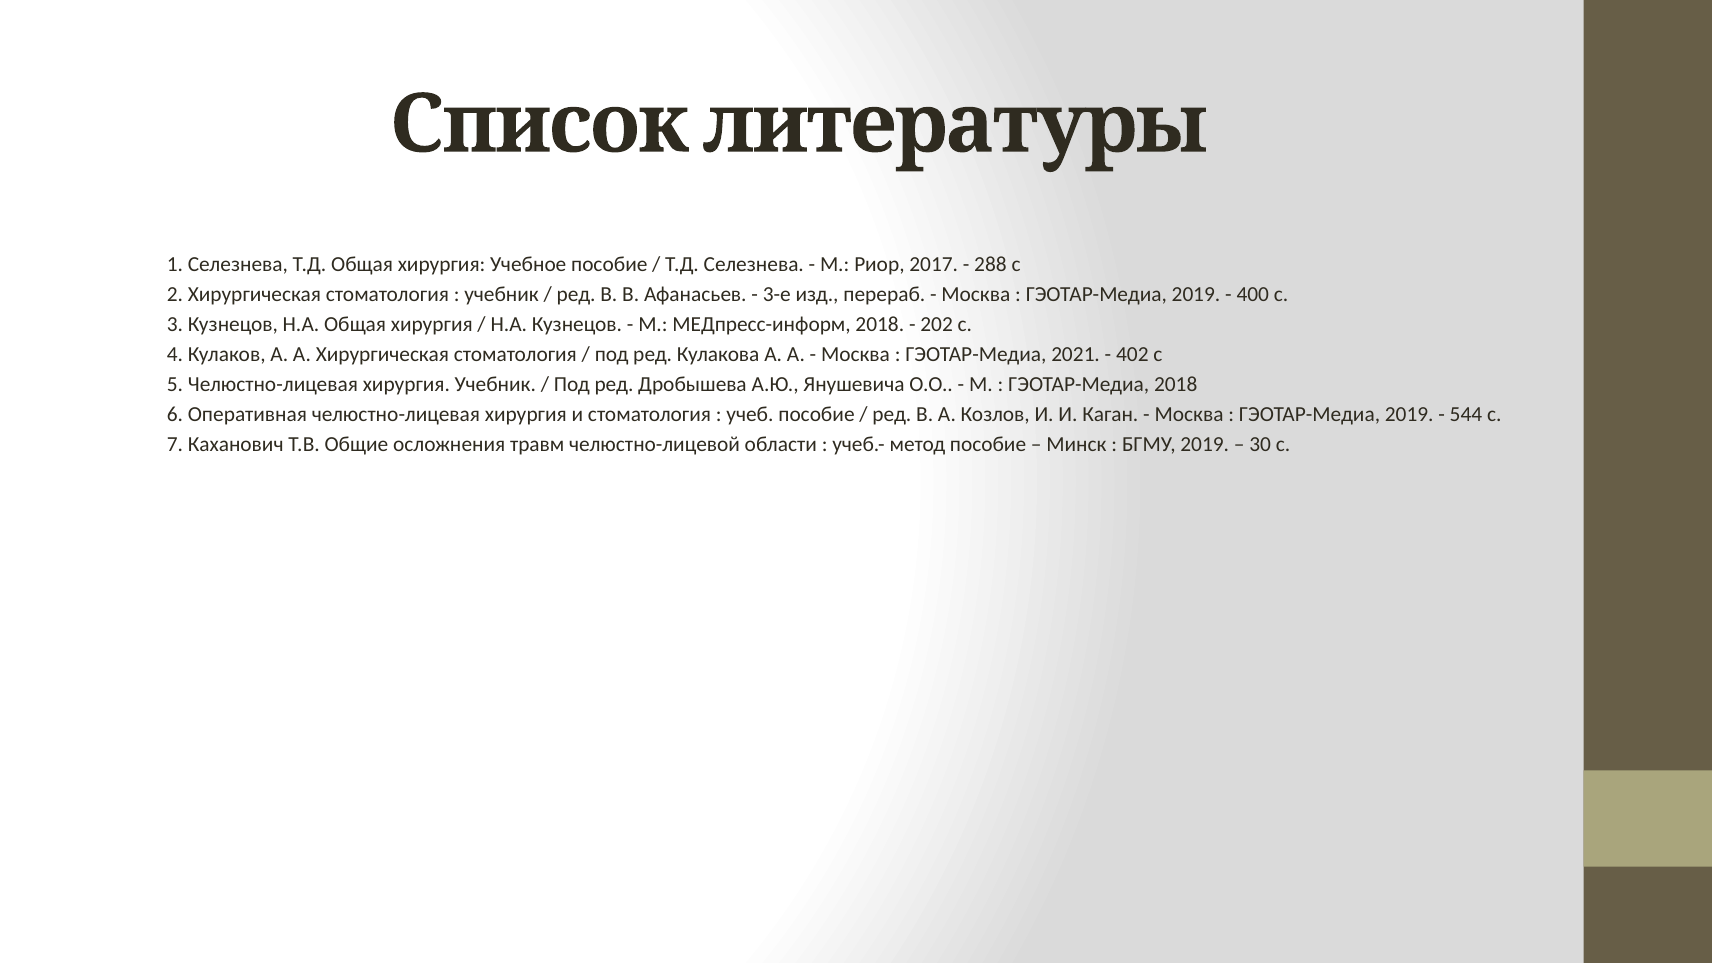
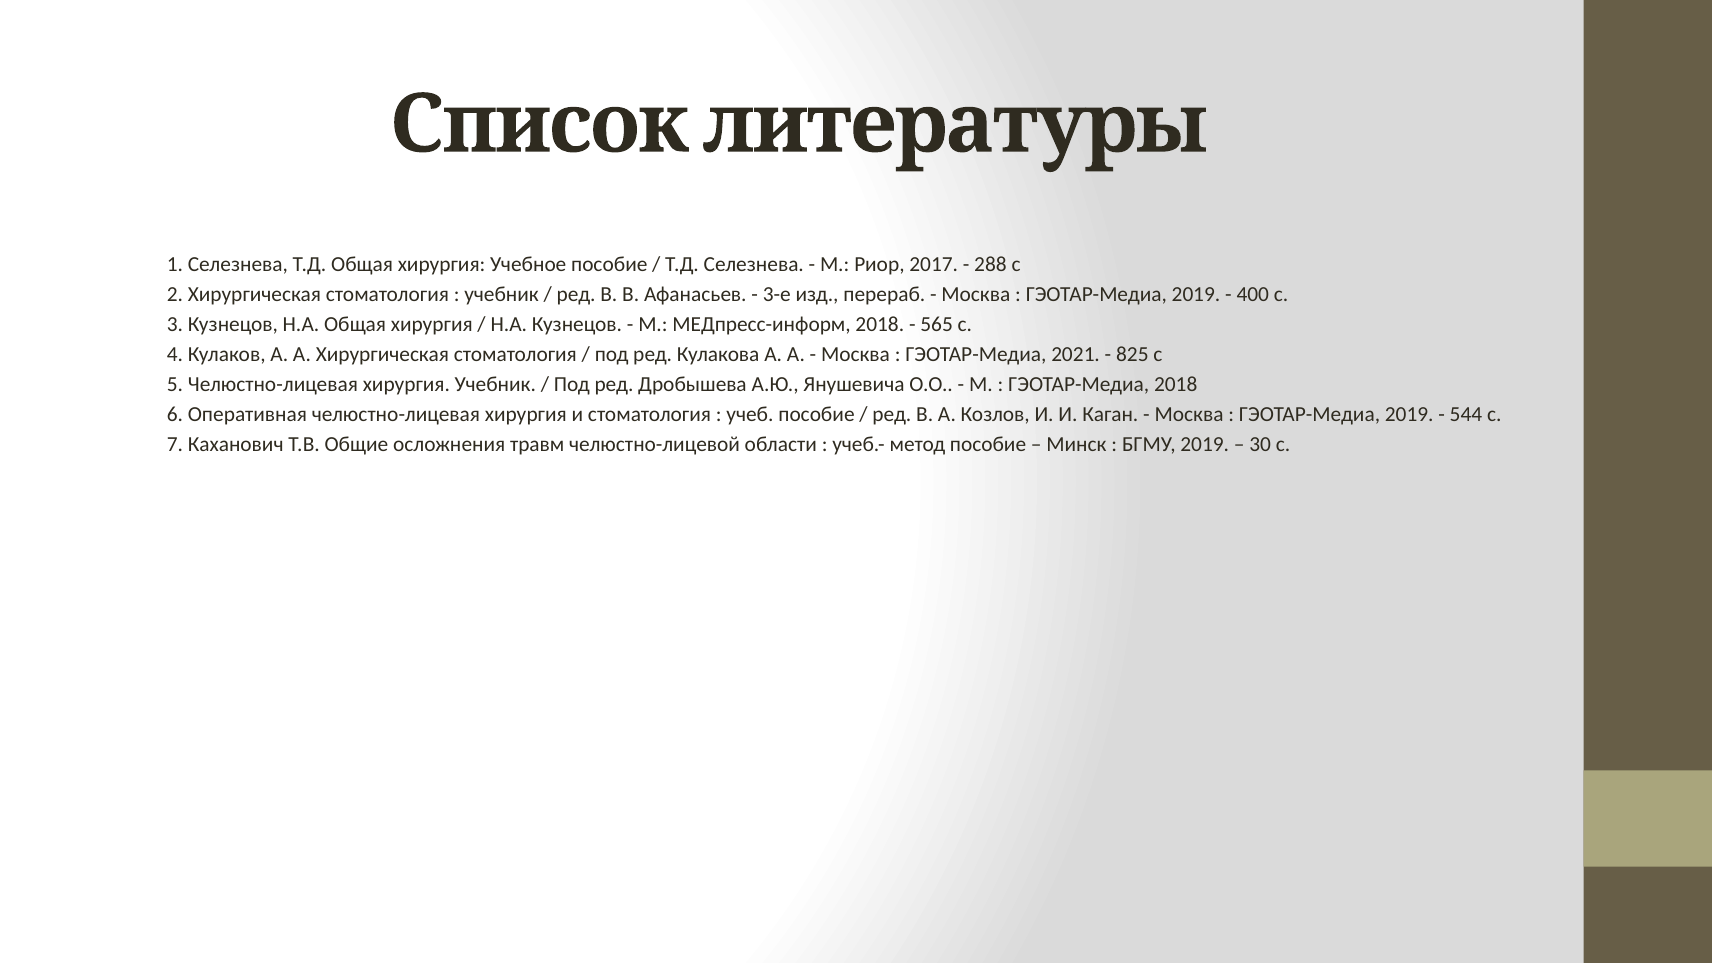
202: 202 -> 565
402: 402 -> 825
